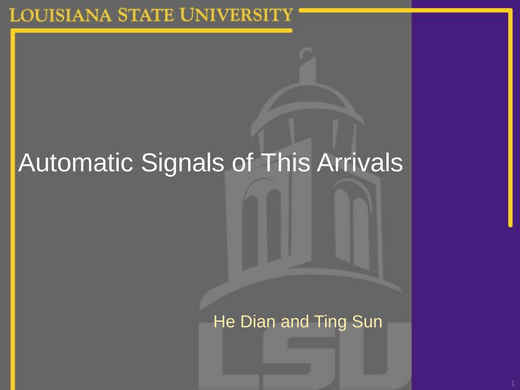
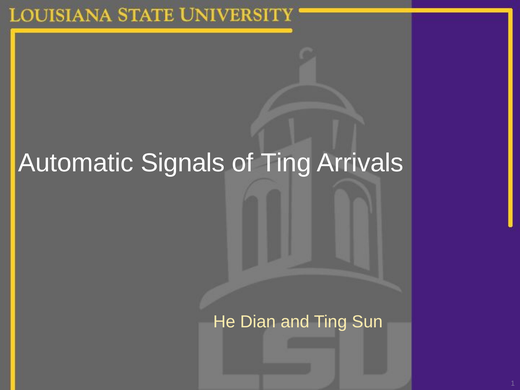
of This: This -> Ting
